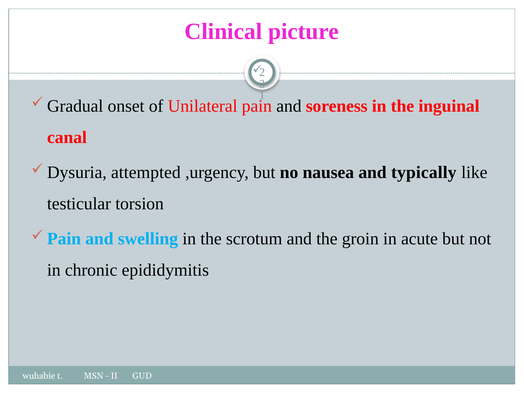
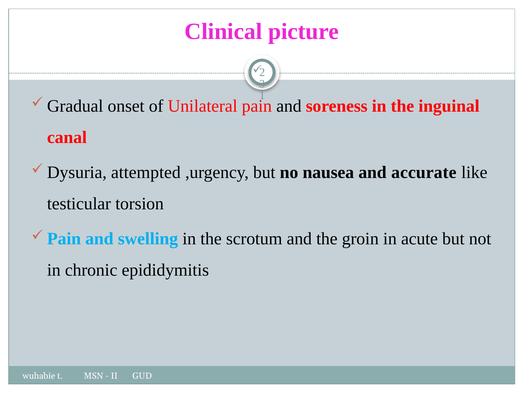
typically: typically -> accurate
